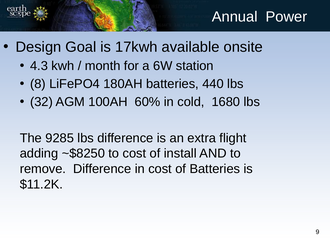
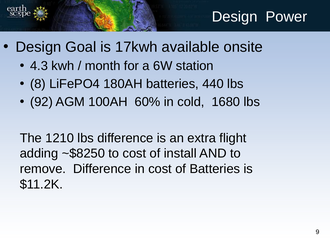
Annual at (235, 17): Annual -> Design
32: 32 -> 92
9285: 9285 -> 1210
